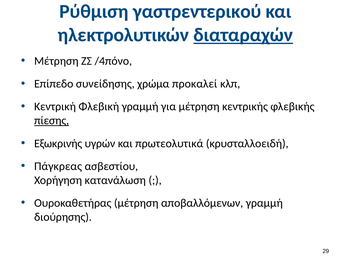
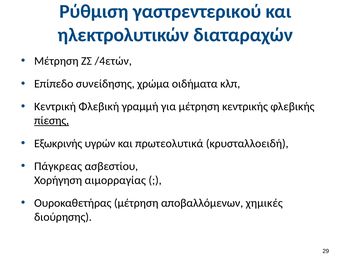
διαταραχών underline: present -> none
/4πόνο: /4πόνο -> /4ετών
προκαλεί: προκαλεί -> οιδήματα
κατανάλωση: κατανάλωση -> αιμορραγίας
αποβαλλόμενων γραμμή: γραμμή -> χημικές
